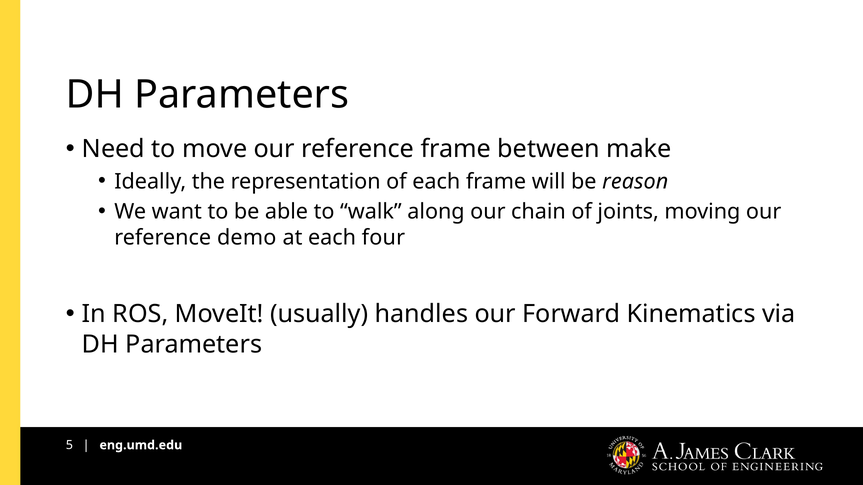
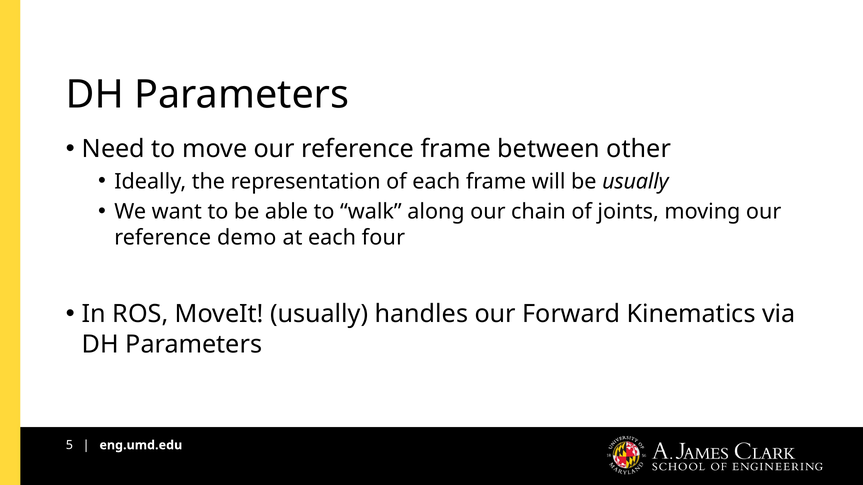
make: make -> other
be reason: reason -> usually
